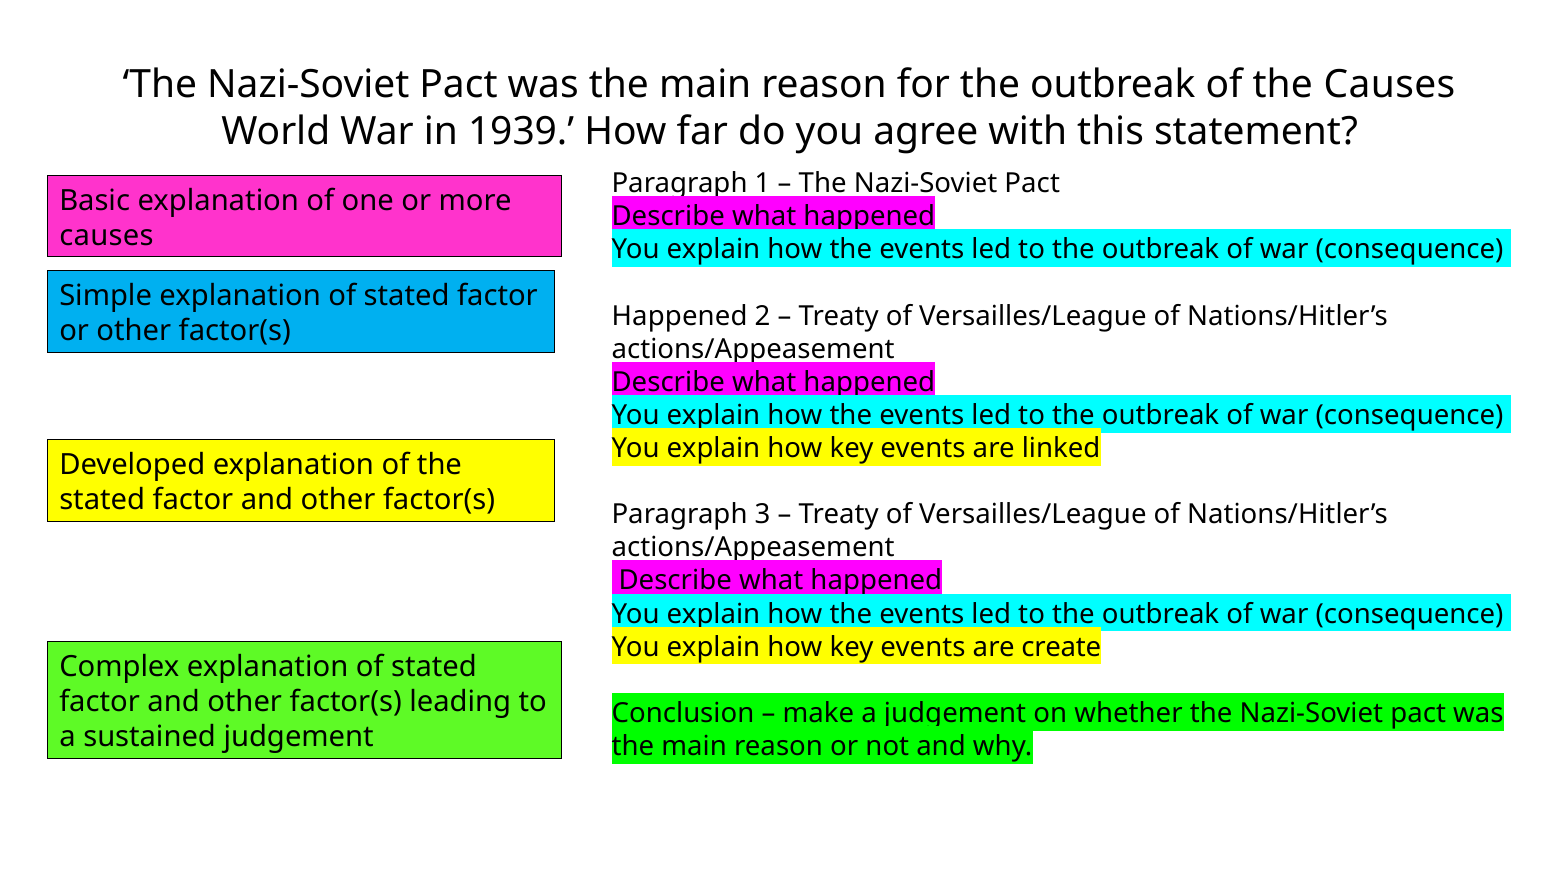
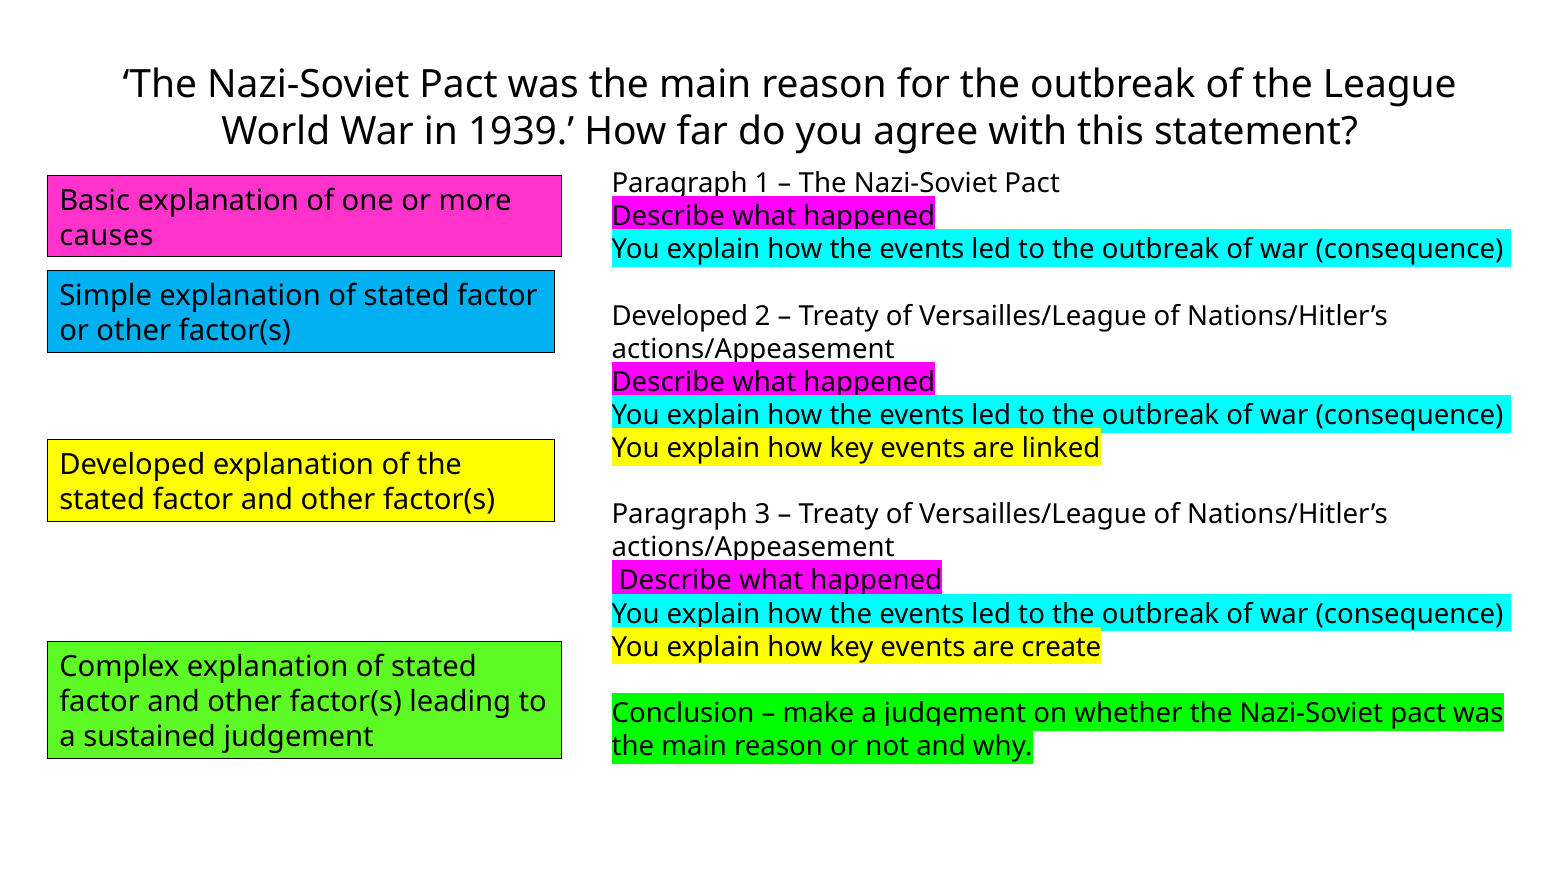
the Causes: Causes -> League
Happened at (680, 316): Happened -> Developed
